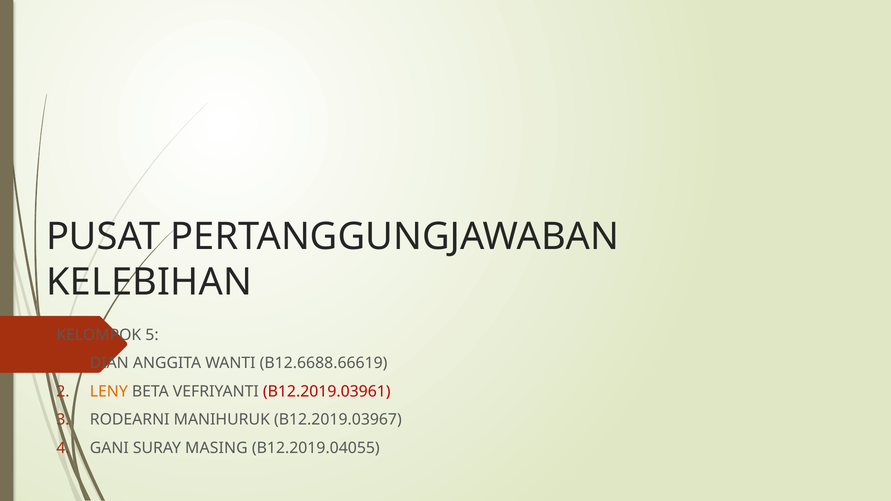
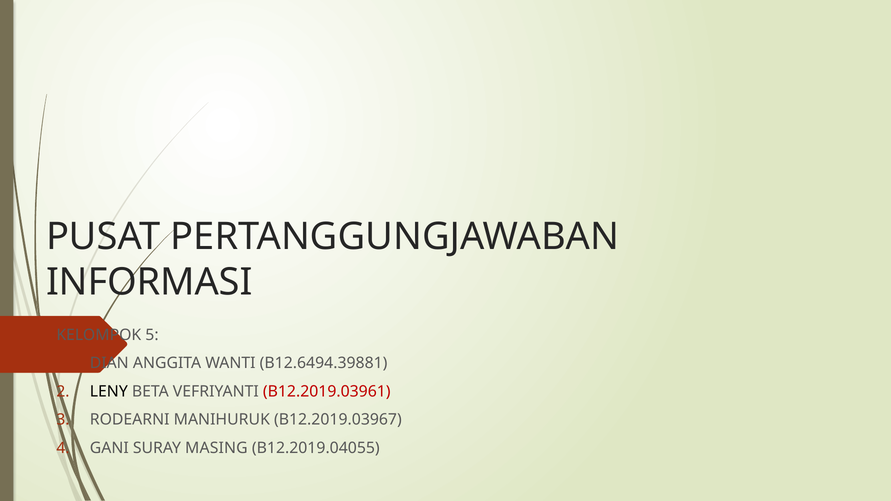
KELEBIHAN: KELEBIHAN -> INFORMASI
B12.6688.66619: B12.6688.66619 -> B12.6494.39881
LENY colour: orange -> black
